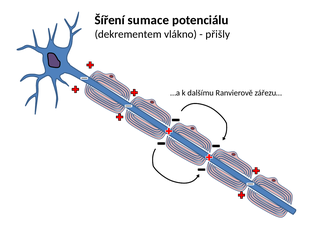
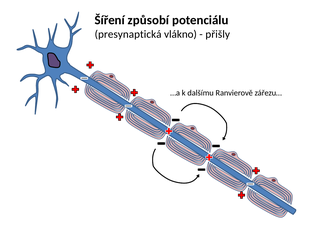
sumace: sumace -> způsobí
dekrementem: dekrementem -> presynaptická
